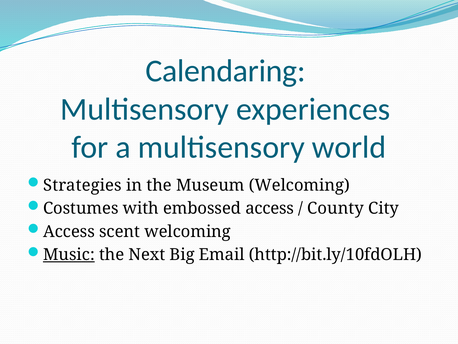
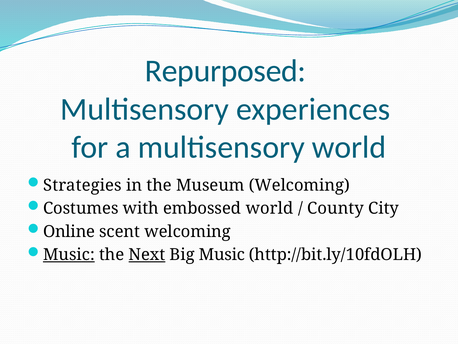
Calendaring: Calendaring -> Repurposed
embossed access: access -> world
Access at (69, 231): Access -> Online
Next underline: none -> present
Big Email: Email -> Music
